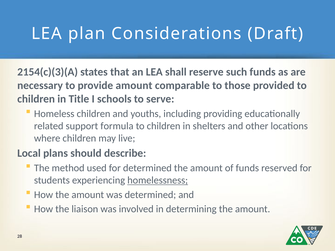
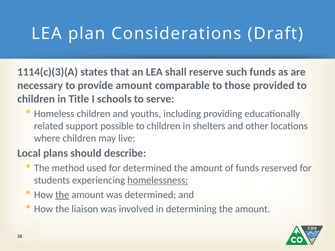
2154(c)(3)(A: 2154(c)(3)(A -> 1114(c)(3)(A
formula: formula -> possible
the at (62, 195) underline: none -> present
